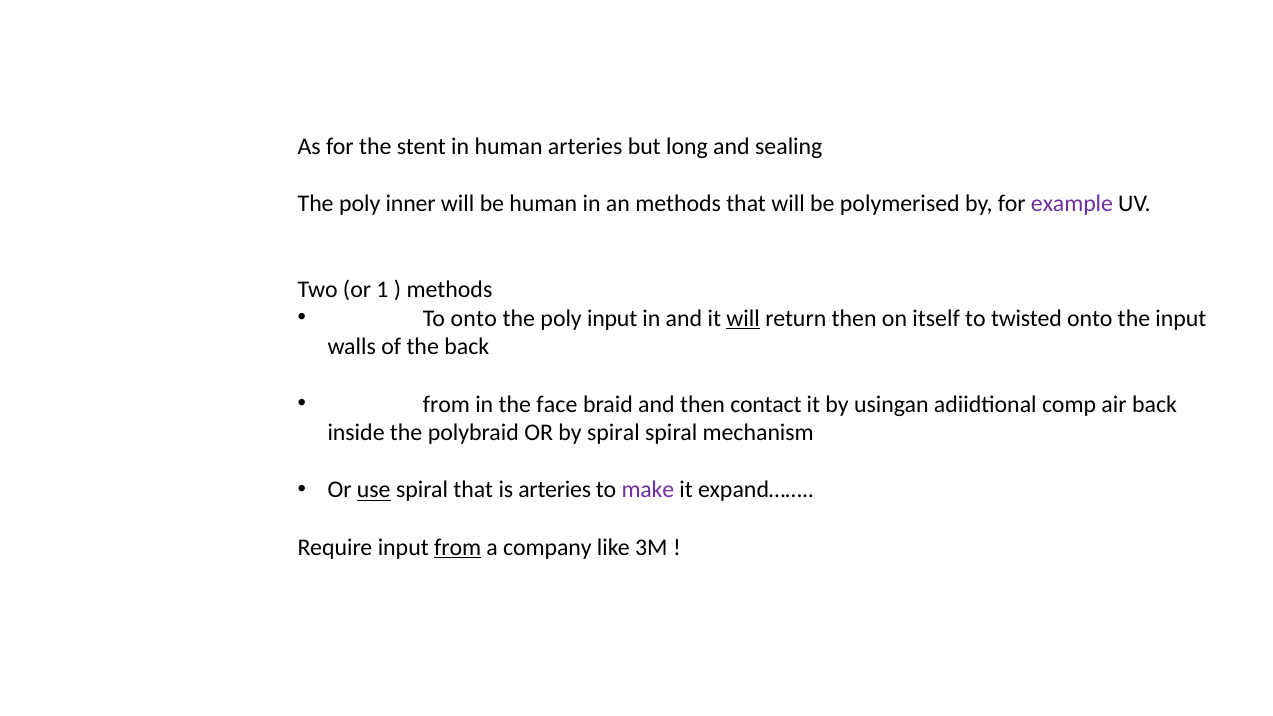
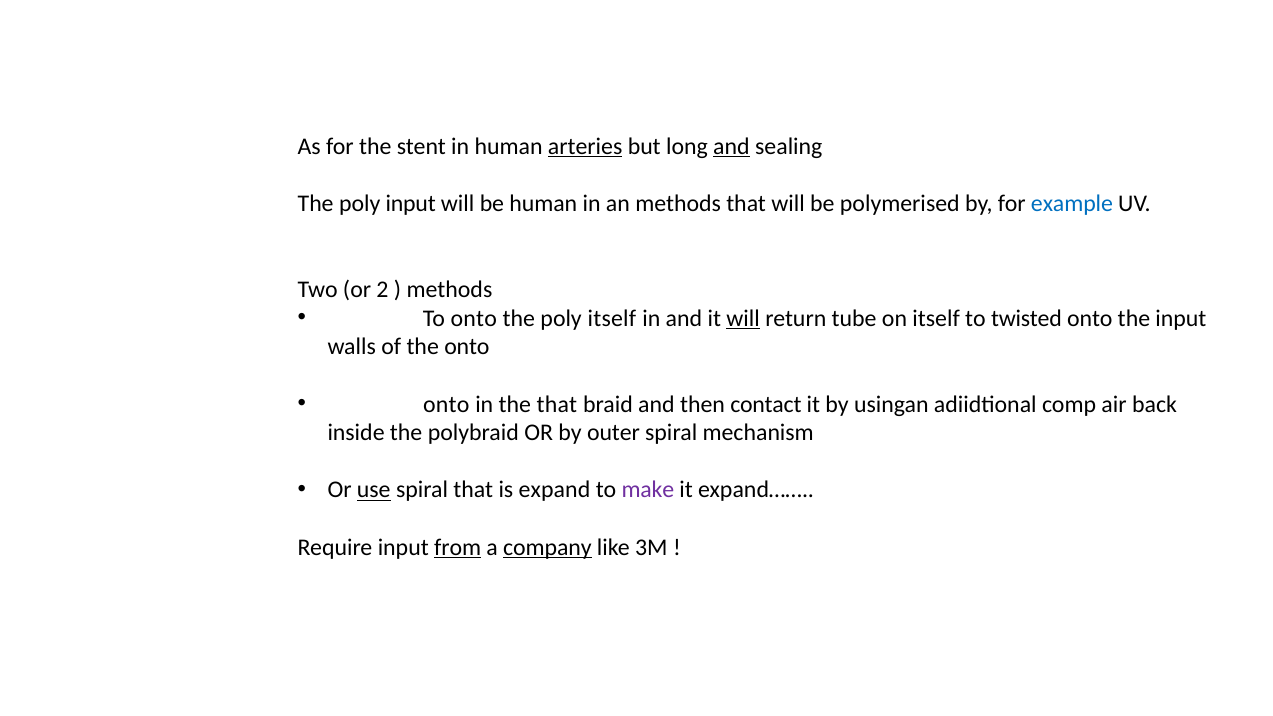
arteries at (585, 146) underline: none -> present
and at (731, 146) underline: none -> present
poly inner: inner -> input
example colour: purple -> blue
1: 1 -> 2
poly input: input -> itself
return then: then -> tube
the back: back -> onto
from at (446, 404): from -> onto
the face: face -> that
by spiral: spiral -> outer
is arteries: arteries -> expand
company underline: none -> present
